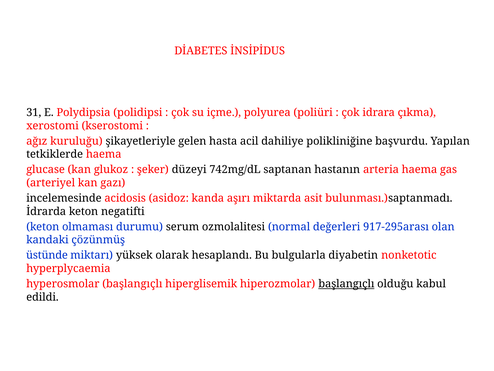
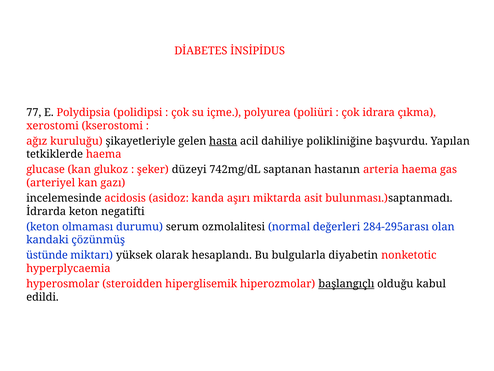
31: 31 -> 77
hasta underline: none -> present
917-295arası: 917-295arası -> 284-295arası
hyperosmolar başlangıçlı: başlangıçlı -> steroidden
